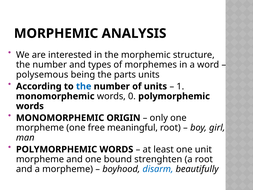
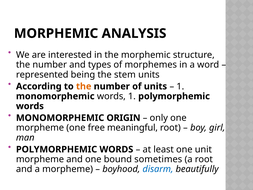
polysemous: polysemous -> represented
parts: parts -> stem
the at (84, 86) colour: blue -> orange
words 0: 0 -> 1
strenghten: strenghten -> sometimes
